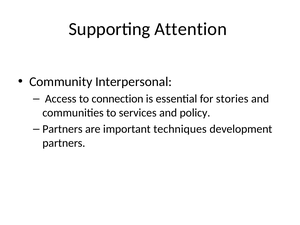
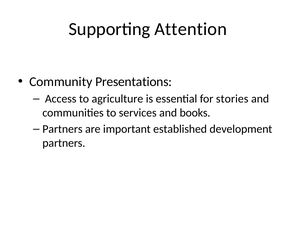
Interpersonal: Interpersonal -> Presentations
connection: connection -> agriculture
policy: policy -> books
techniques: techniques -> established
